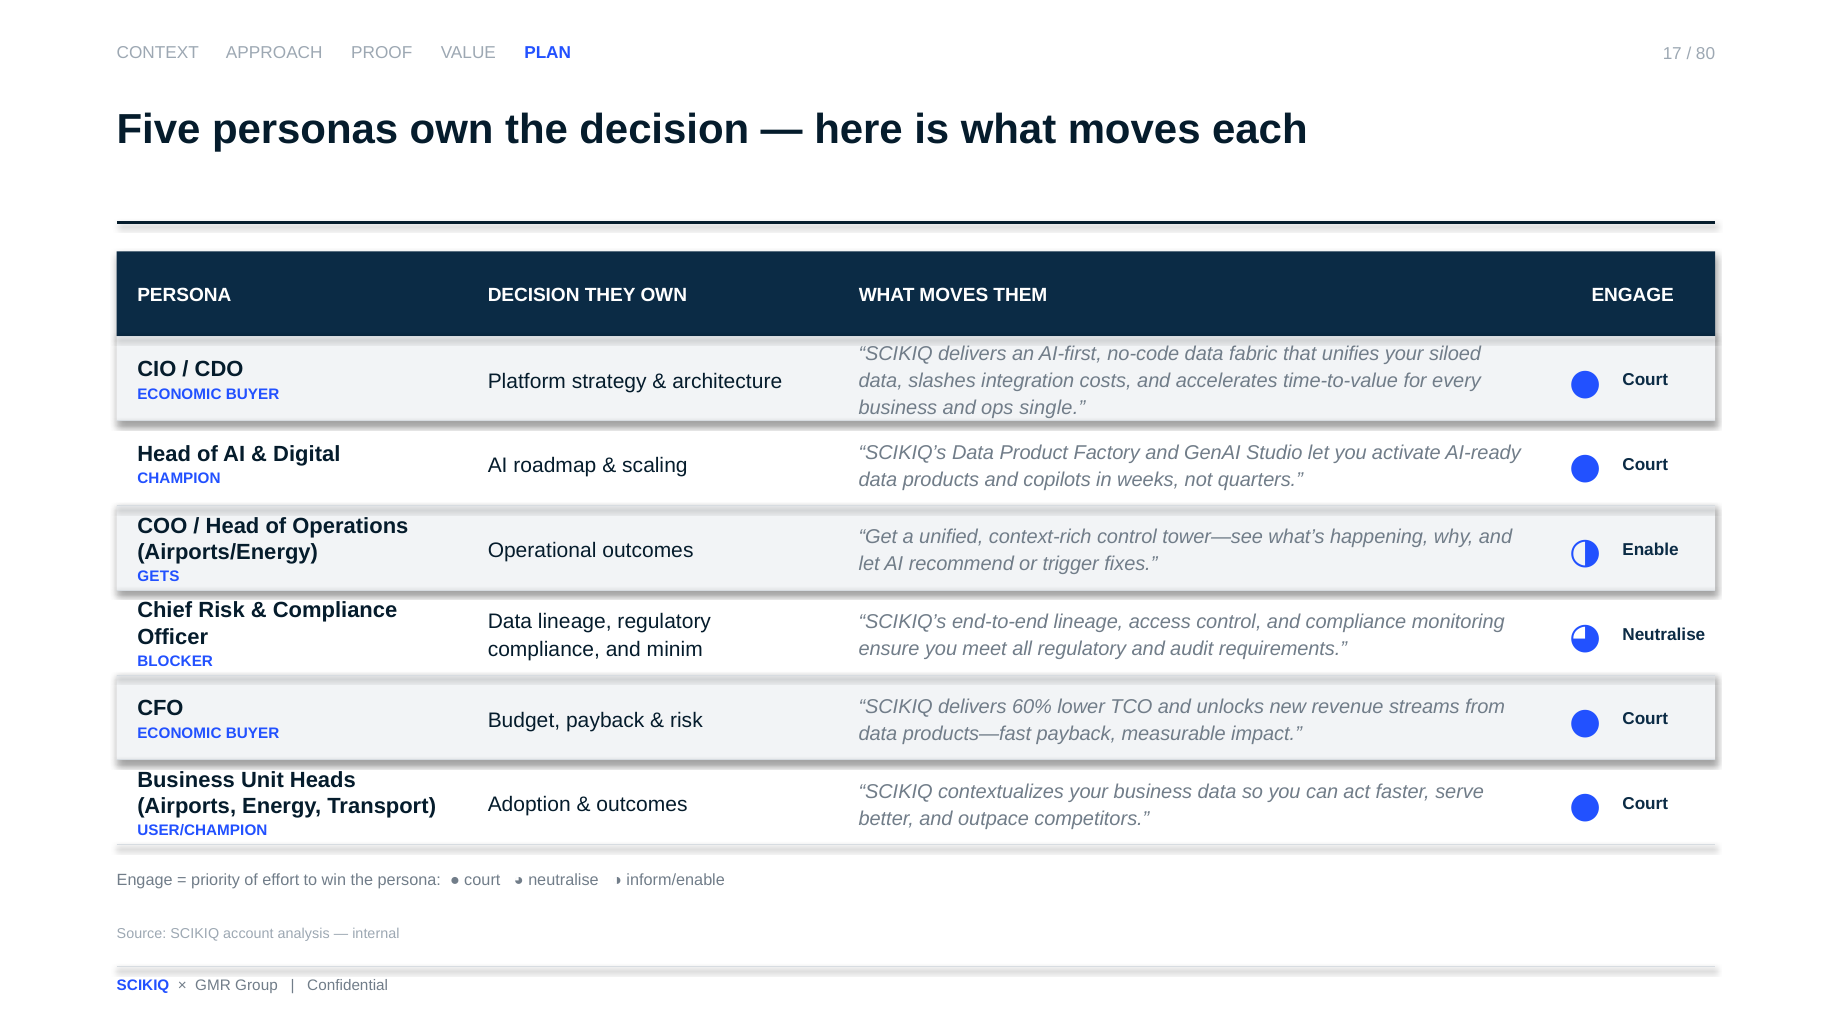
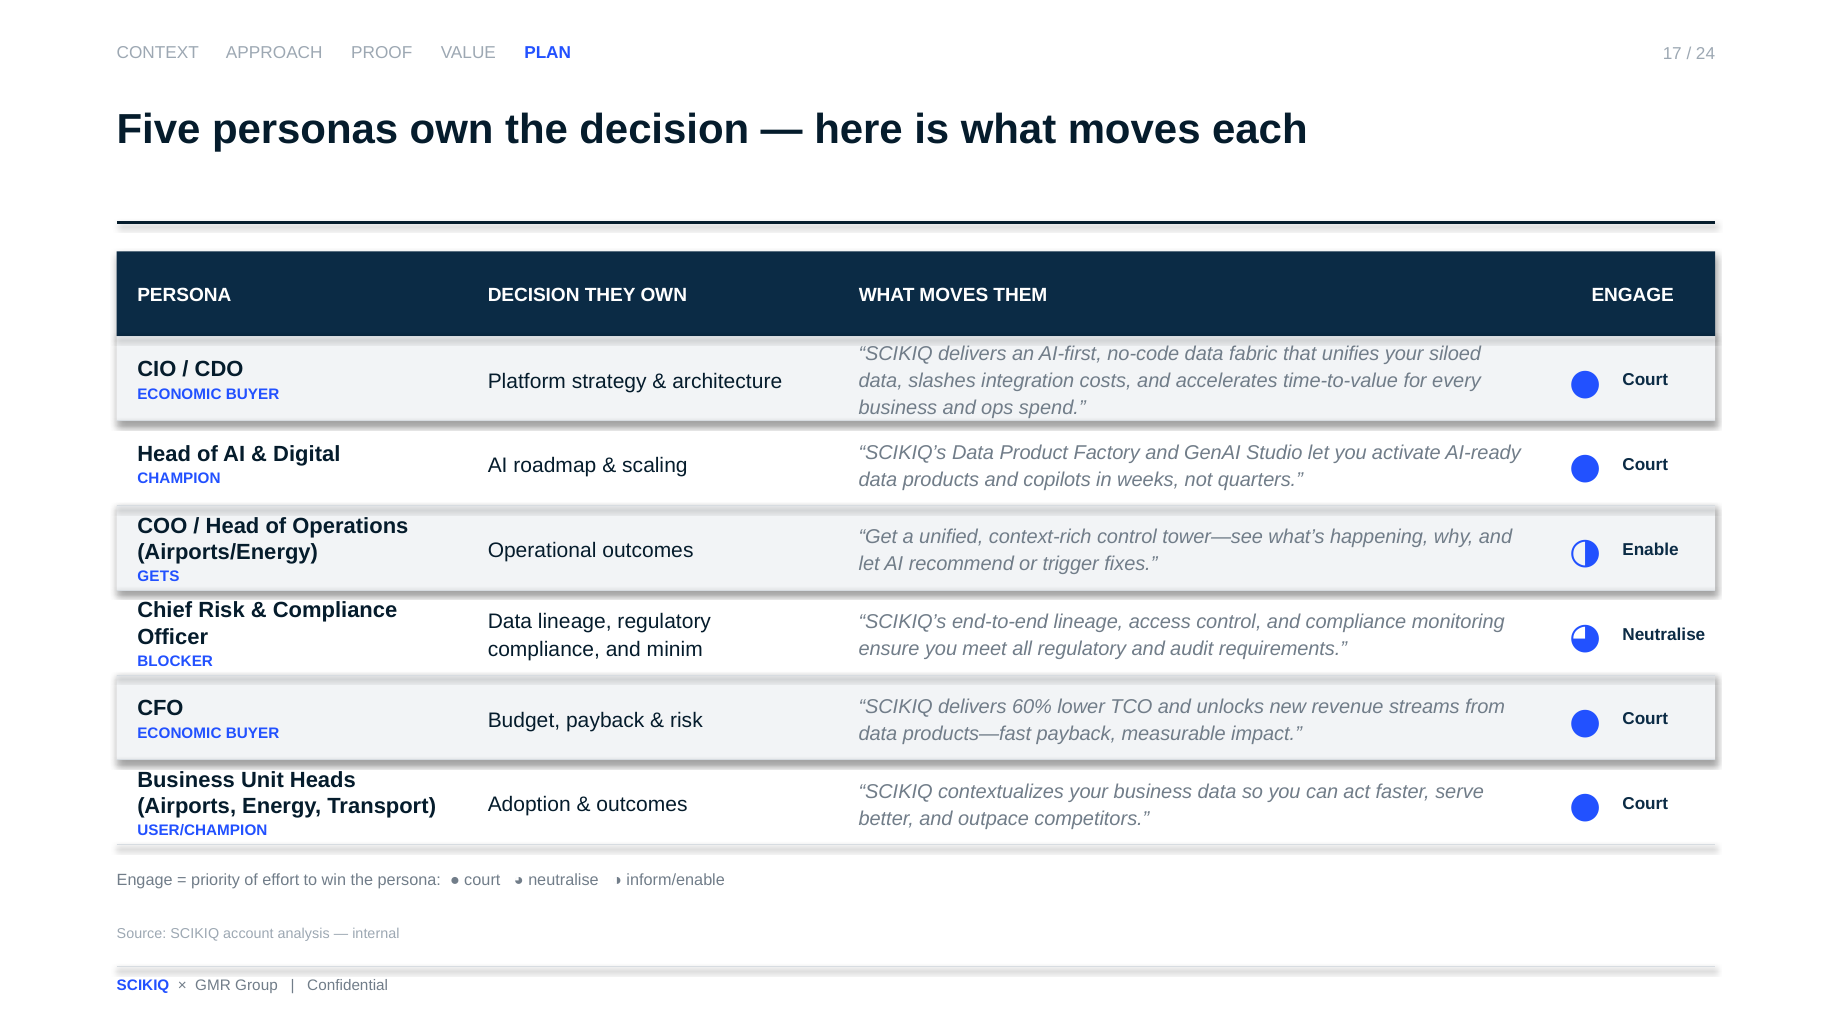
80: 80 -> 24
single: single -> spend
